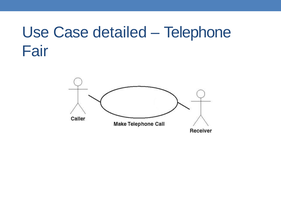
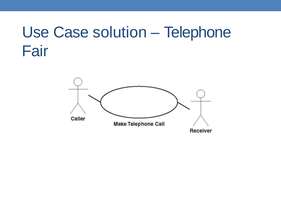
detailed: detailed -> solution
